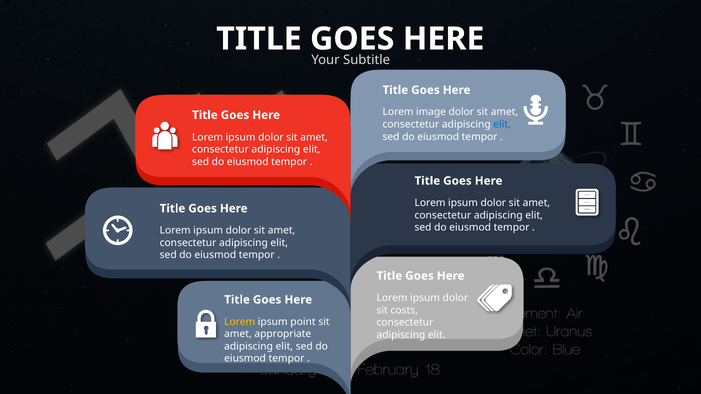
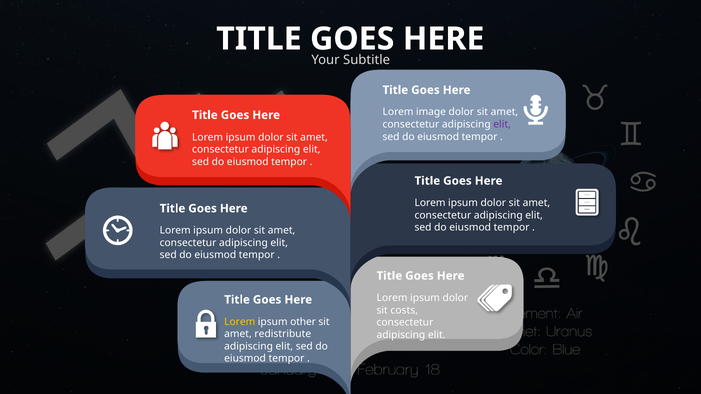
elit at (502, 124) colour: blue -> purple
point: point -> other
appropriate: appropriate -> redistribute
